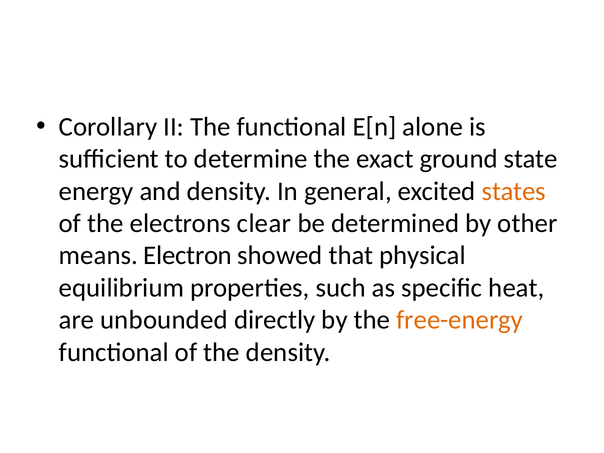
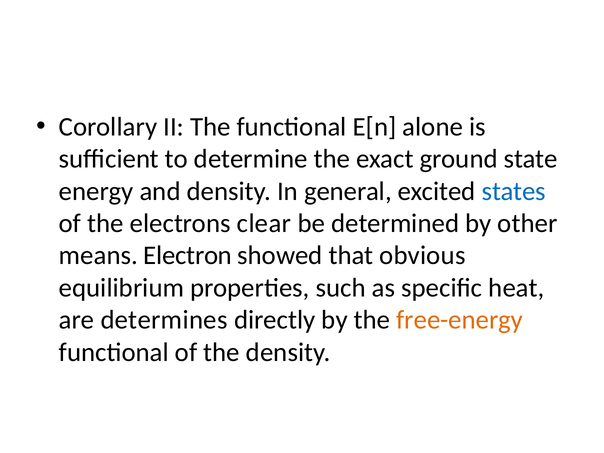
states colour: orange -> blue
physical: physical -> obvious
unbounded: unbounded -> determines
